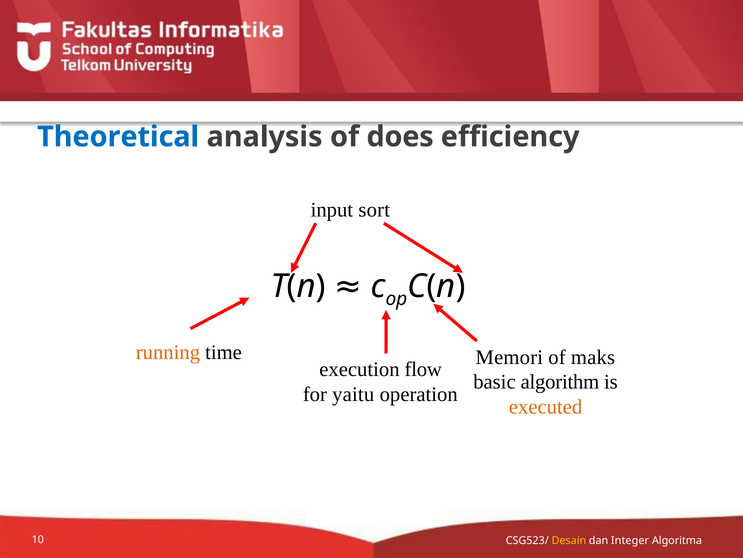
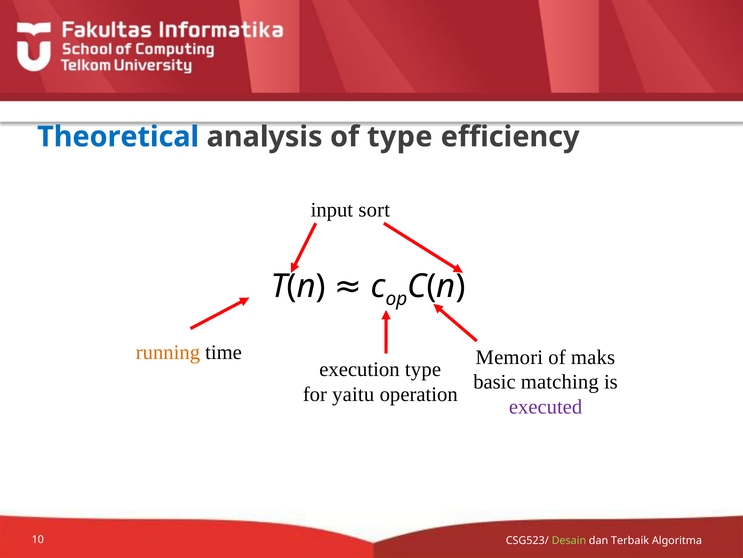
of does: does -> type
execution flow: flow -> type
algorithm: algorithm -> matching
executed colour: orange -> purple
Desain colour: yellow -> light green
Integer: Integer -> Terbaik
